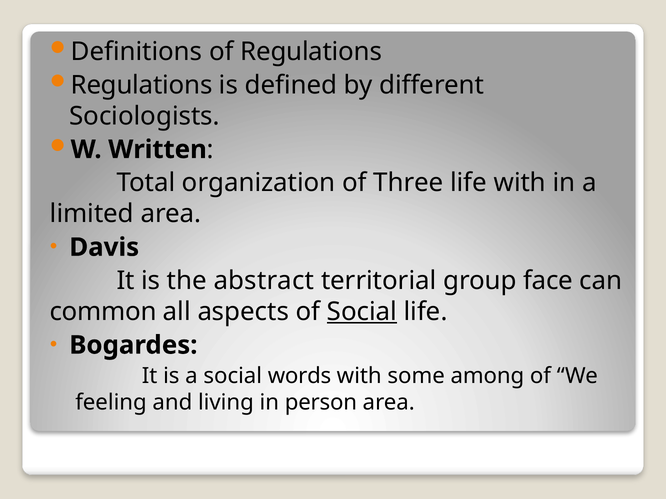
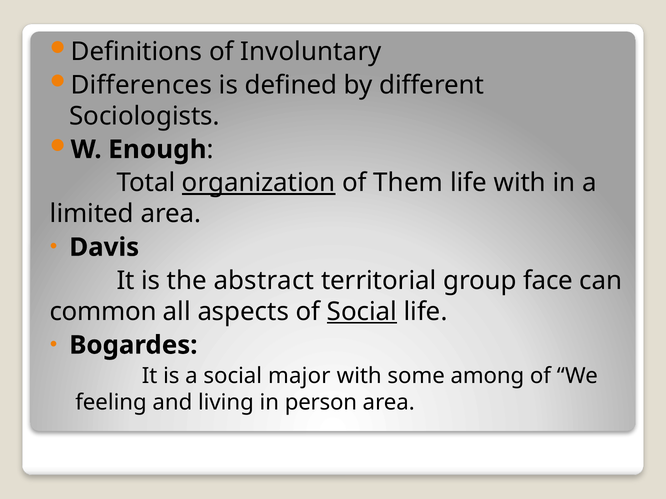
of Regulations: Regulations -> Involuntary
Regulations at (142, 85): Regulations -> Differences
Written: Written -> Enough
organization underline: none -> present
Three: Three -> Them
words: words -> major
